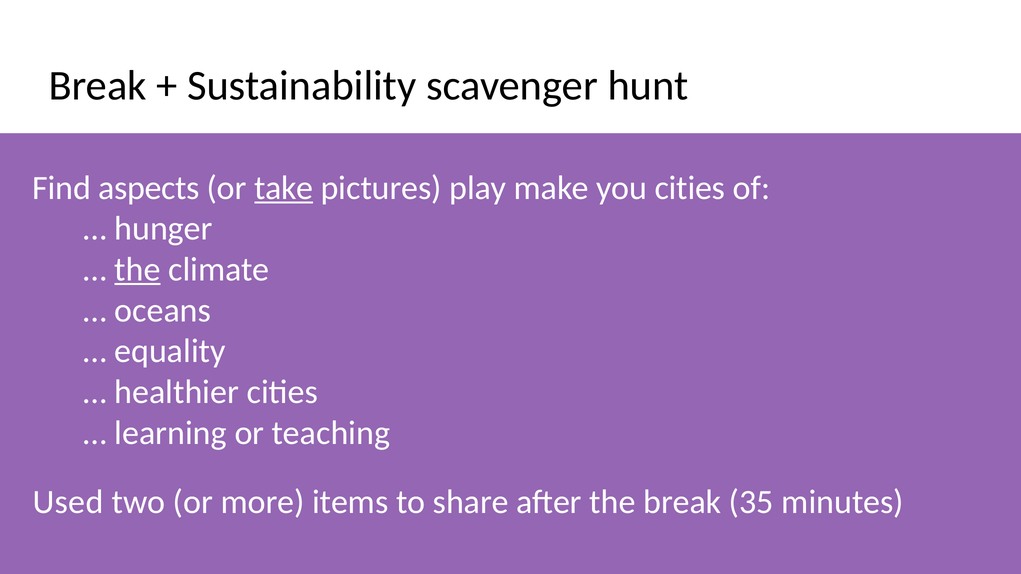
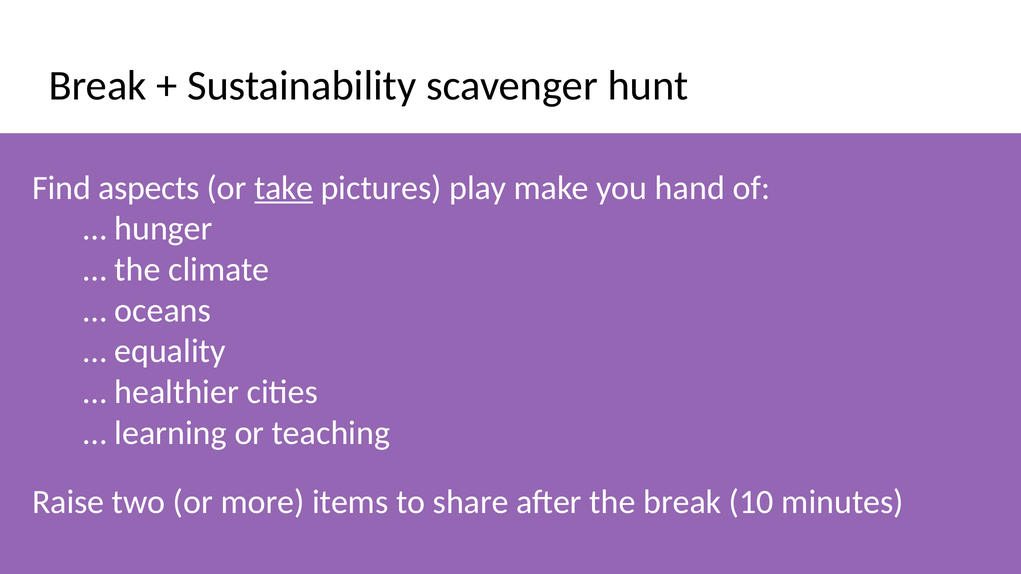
you cities: cities -> hand
the at (137, 270) underline: present -> none
Used: Used -> Raise
35: 35 -> 10
